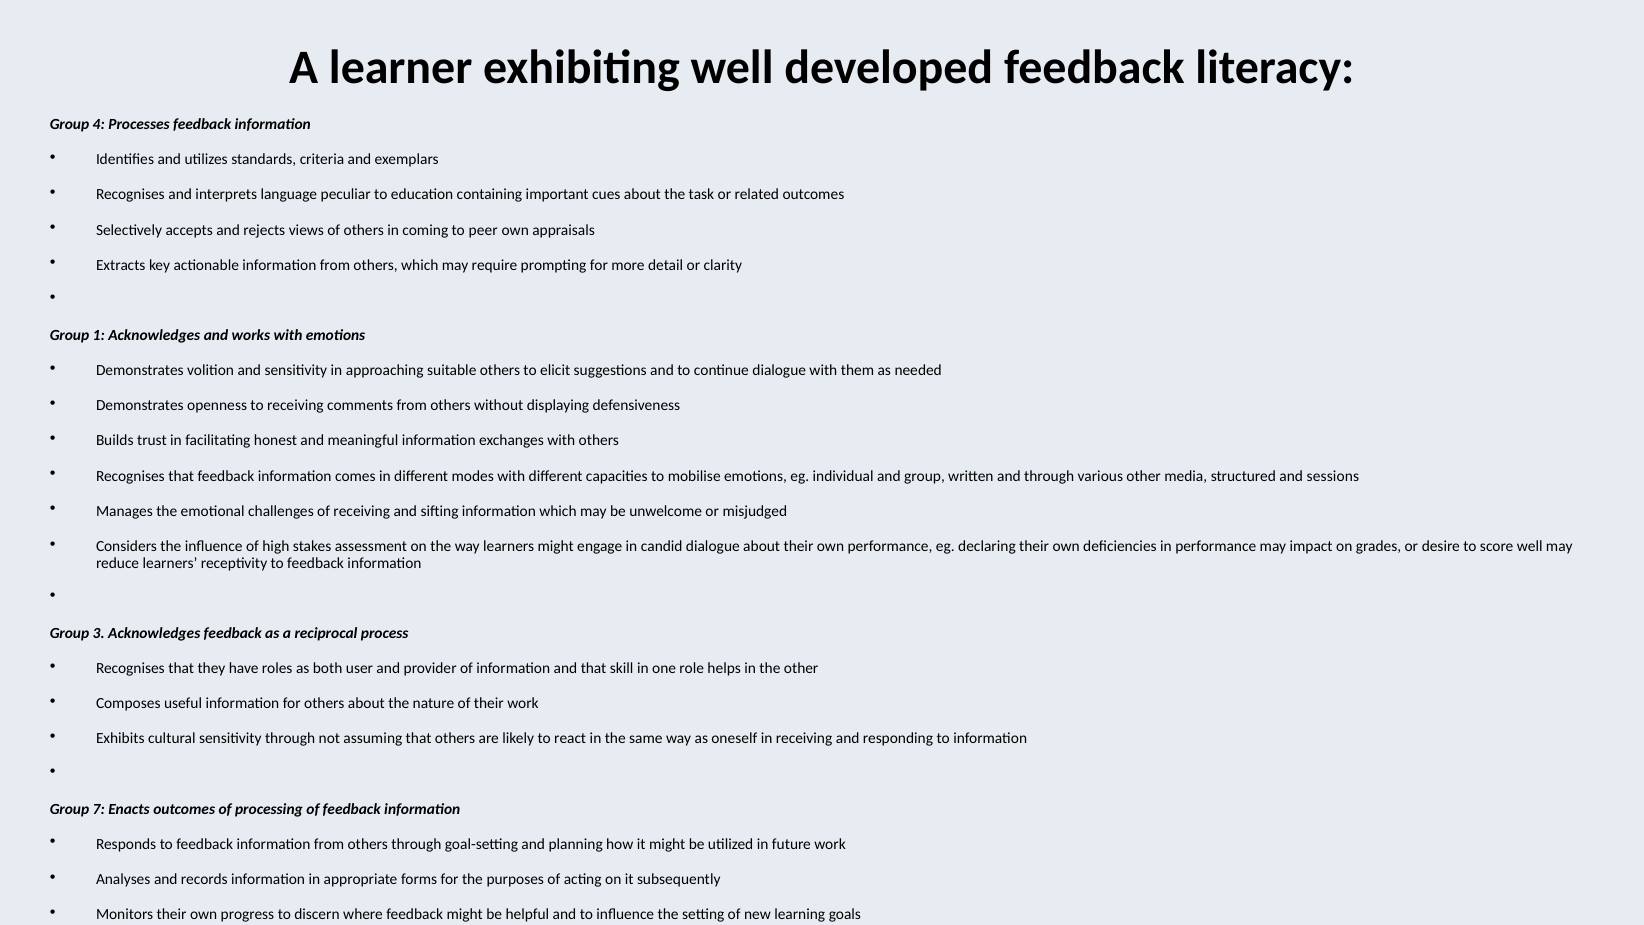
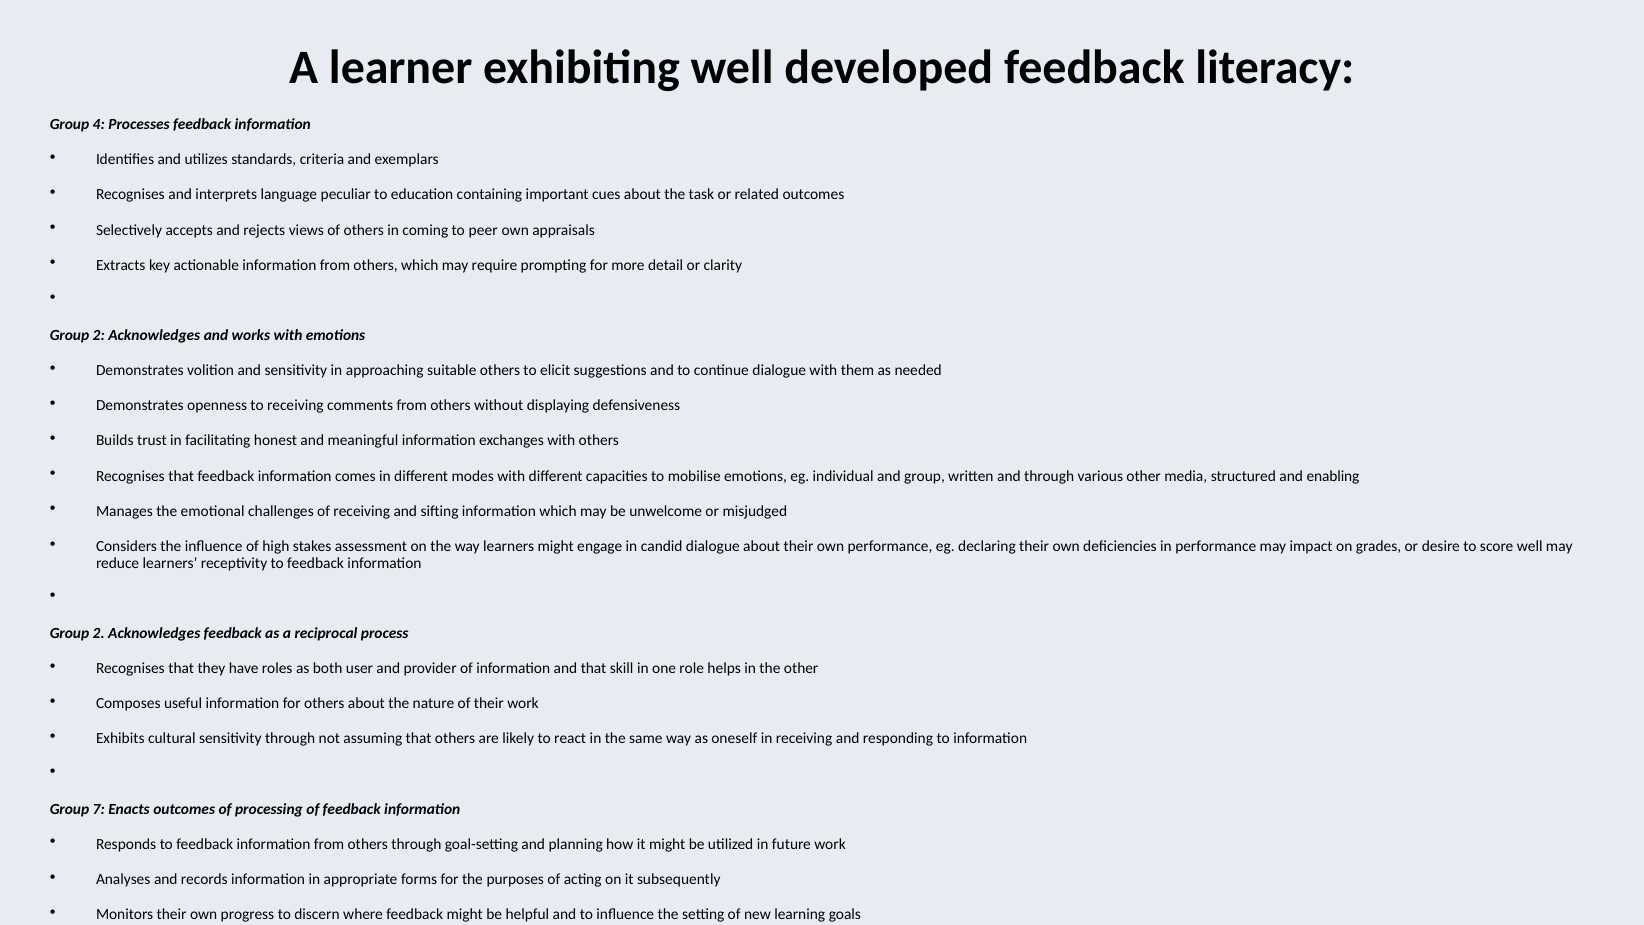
1 at (99, 335): 1 -> 2
sessions: sessions -> enabling
3 at (99, 633): 3 -> 2
